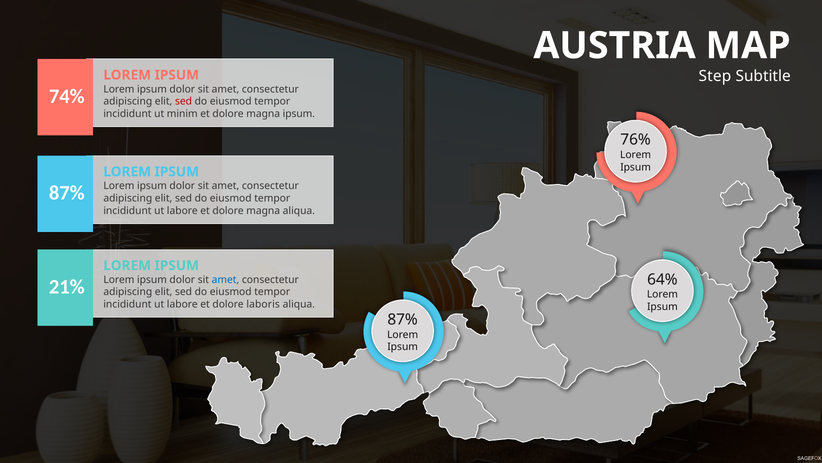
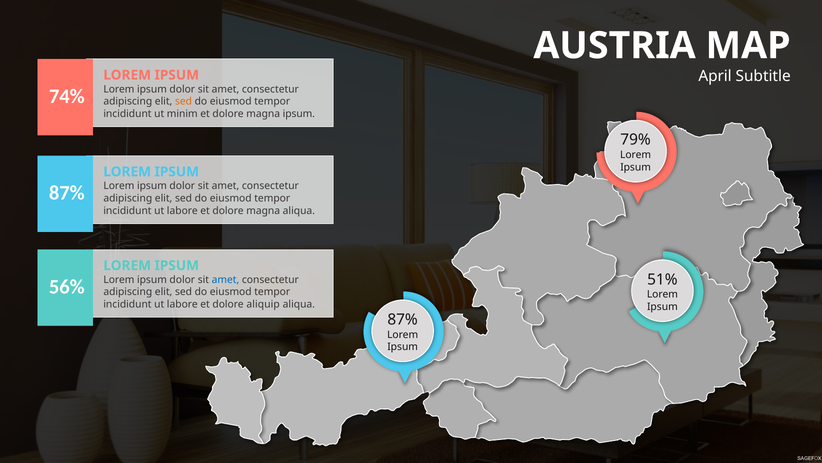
Step: Step -> April
sed at (184, 101) colour: red -> orange
76%: 76% -> 79%
64%: 64% -> 51%
21%: 21% -> 56%
laboris: laboris -> aliquip
